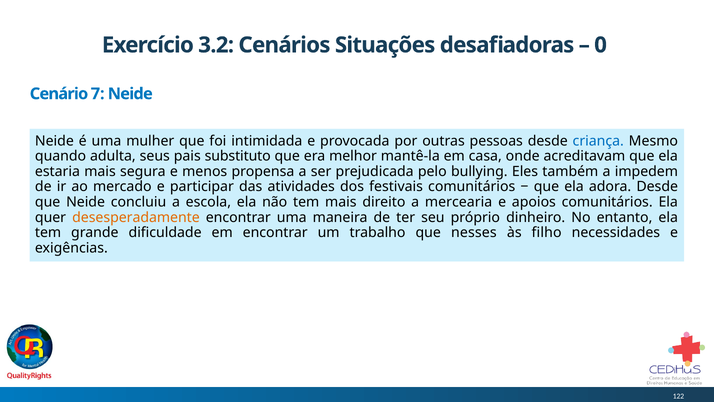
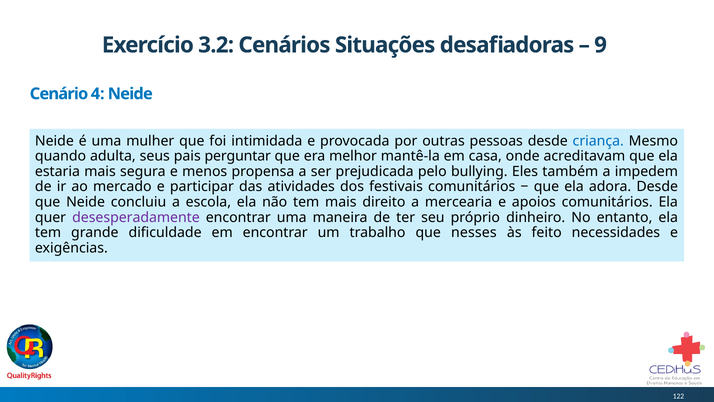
0: 0 -> 9
7: 7 -> 4
substituto: substituto -> perguntar
desesperadamente colour: orange -> purple
filho: filho -> feito
